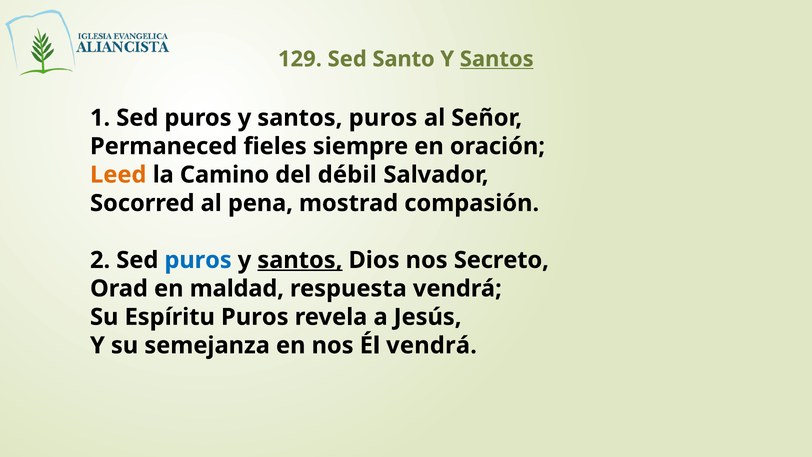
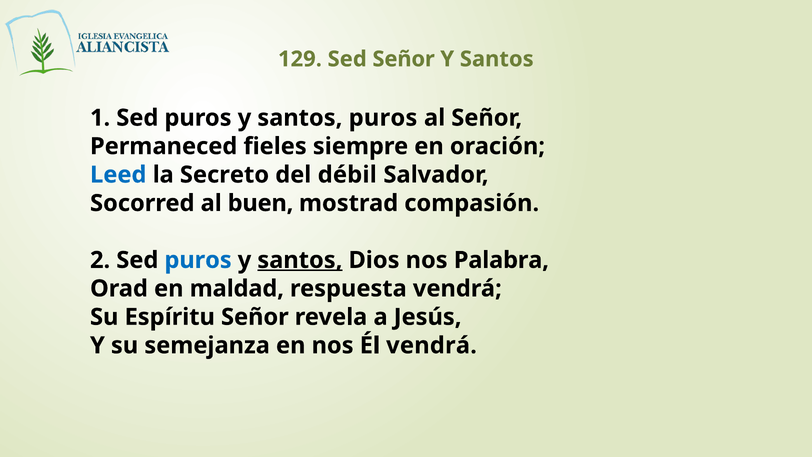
Sed Santo: Santo -> Señor
Santos at (497, 59) underline: present -> none
Leed colour: orange -> blue
Camino: Camino -> Secreto
pena: pena -> buen
Secreto: Secreto -> Palabra
Espíritu Puros: Puros -> Señor
